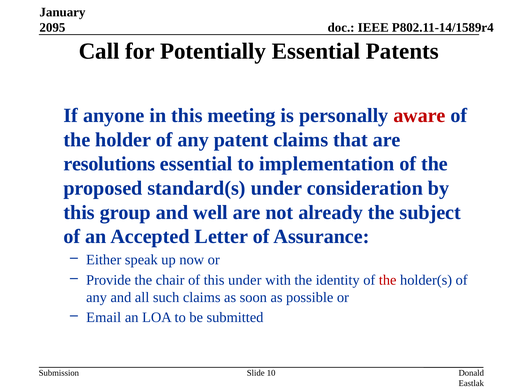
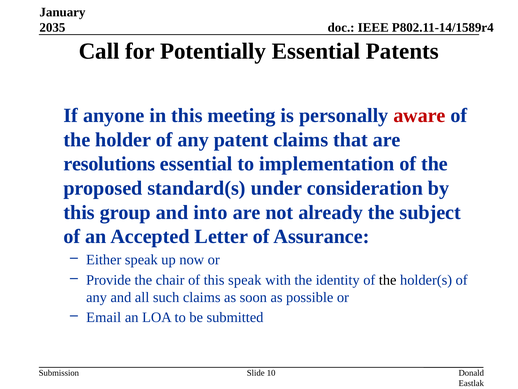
2095: 2095 -> 2035
well: well -> into
this under: under -> speak
the at (388, 280) colour: red -> black
